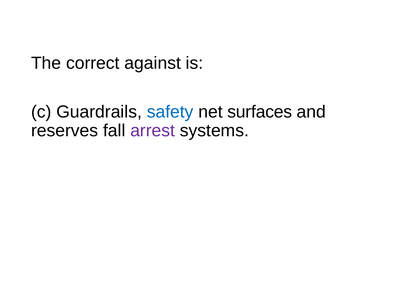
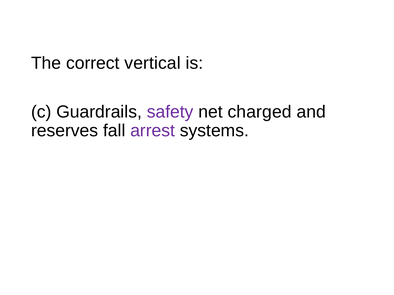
against: against -> vertical
safety colour: blue -> purple
surfaces: surfaces -> charged
